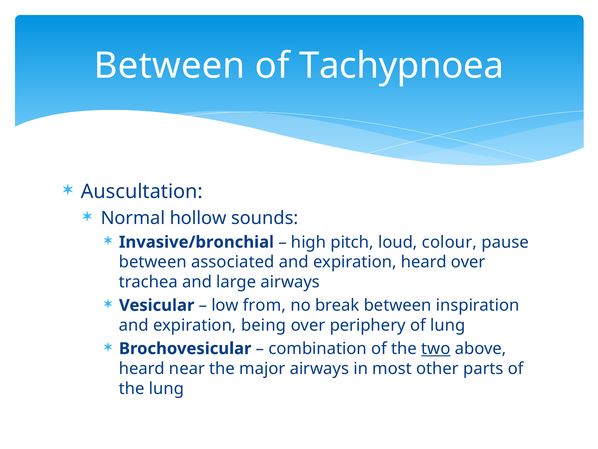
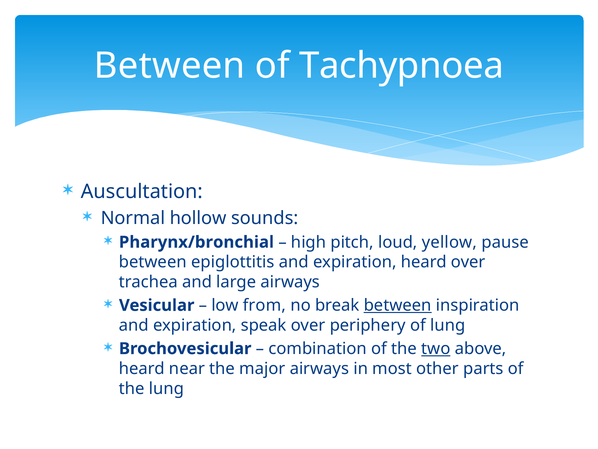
Invasive/bronchial: Invasive/bronchial -> Pharynx/bronchial
colour: colour -> yellow
associated: associated -> epiglottitis
between at (398, 305) underline: none -> present
being: being -> speak
